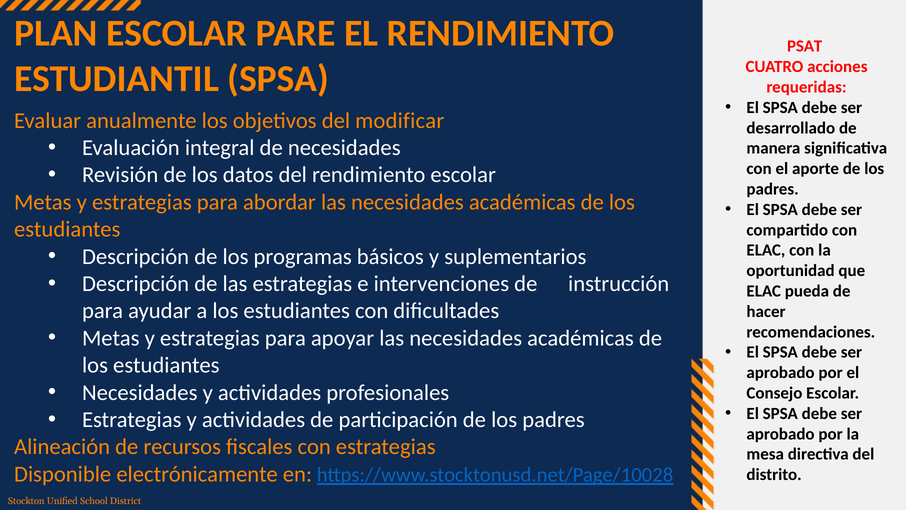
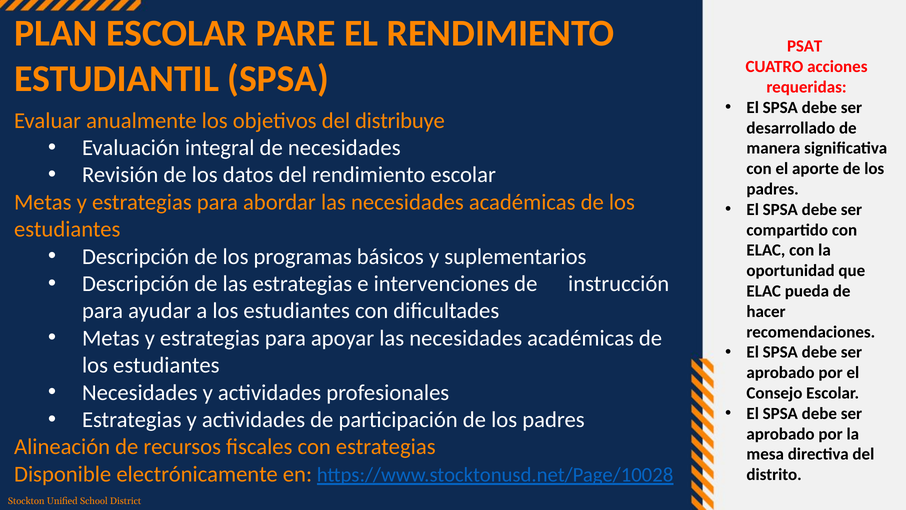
modificar: modificar -> distribuye
